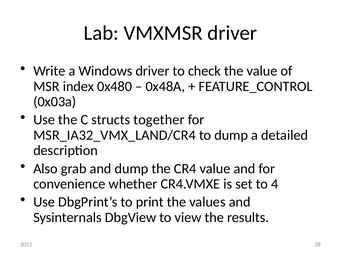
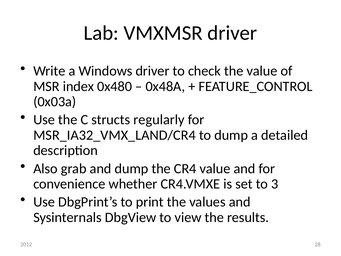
together: together -> regularly
4: 4 -> 3
